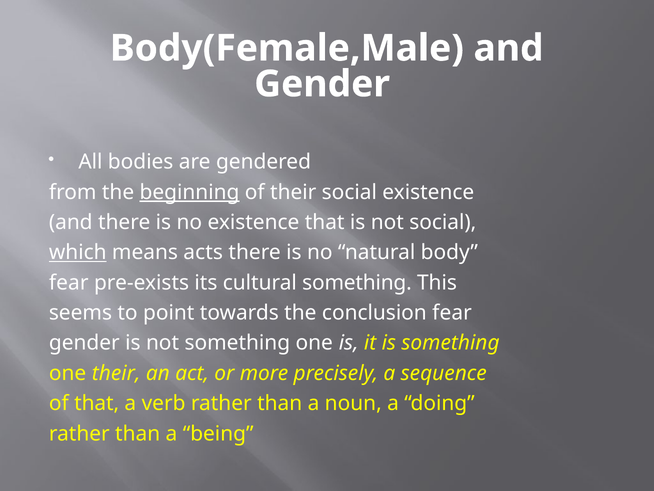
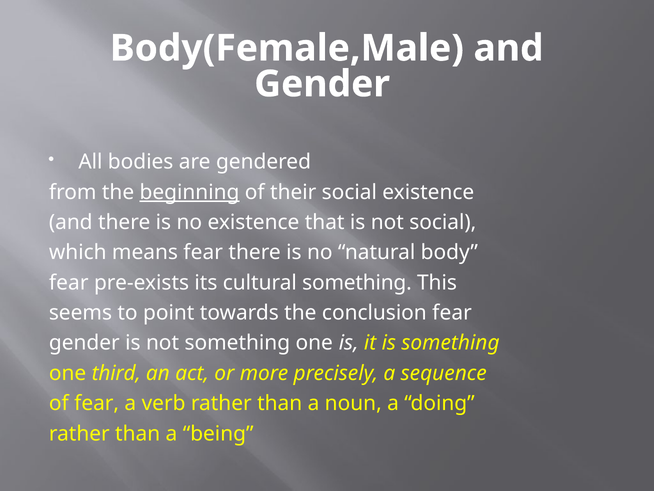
which underline: present -> none
means acts: acts -> fear
one their: their -> third
of that: that -> fear
